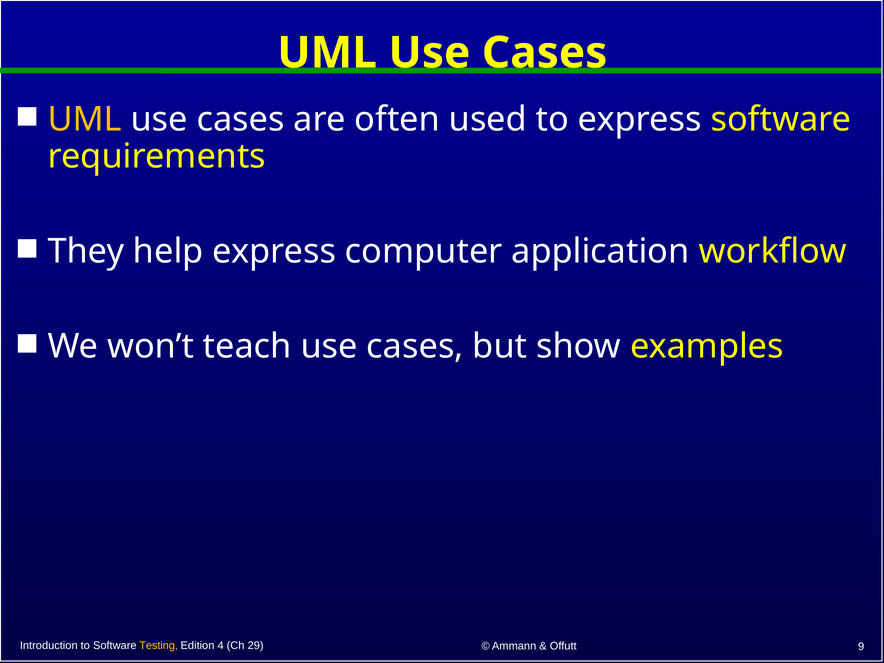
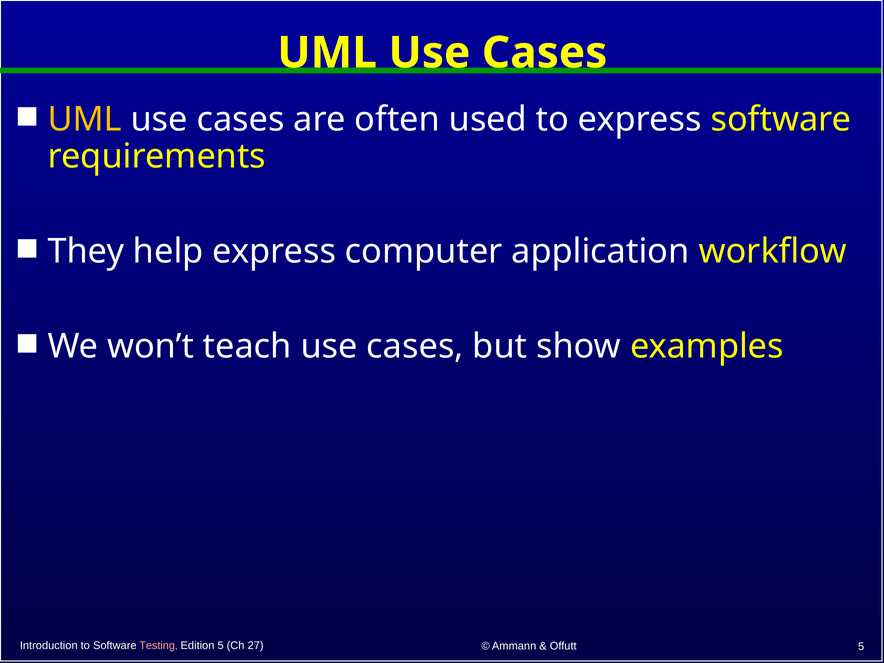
Testing colour: yellow -> pink
Edition 4: 4 -> 5
29: 29 -> 27
Offutt 9: 9 -> 5
